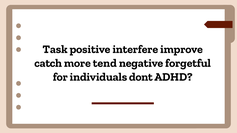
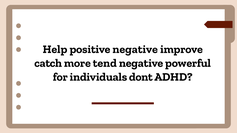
Task: Task -> Help
positive interfere: interfere -> negative
forgetful: forgetful -> powerful
